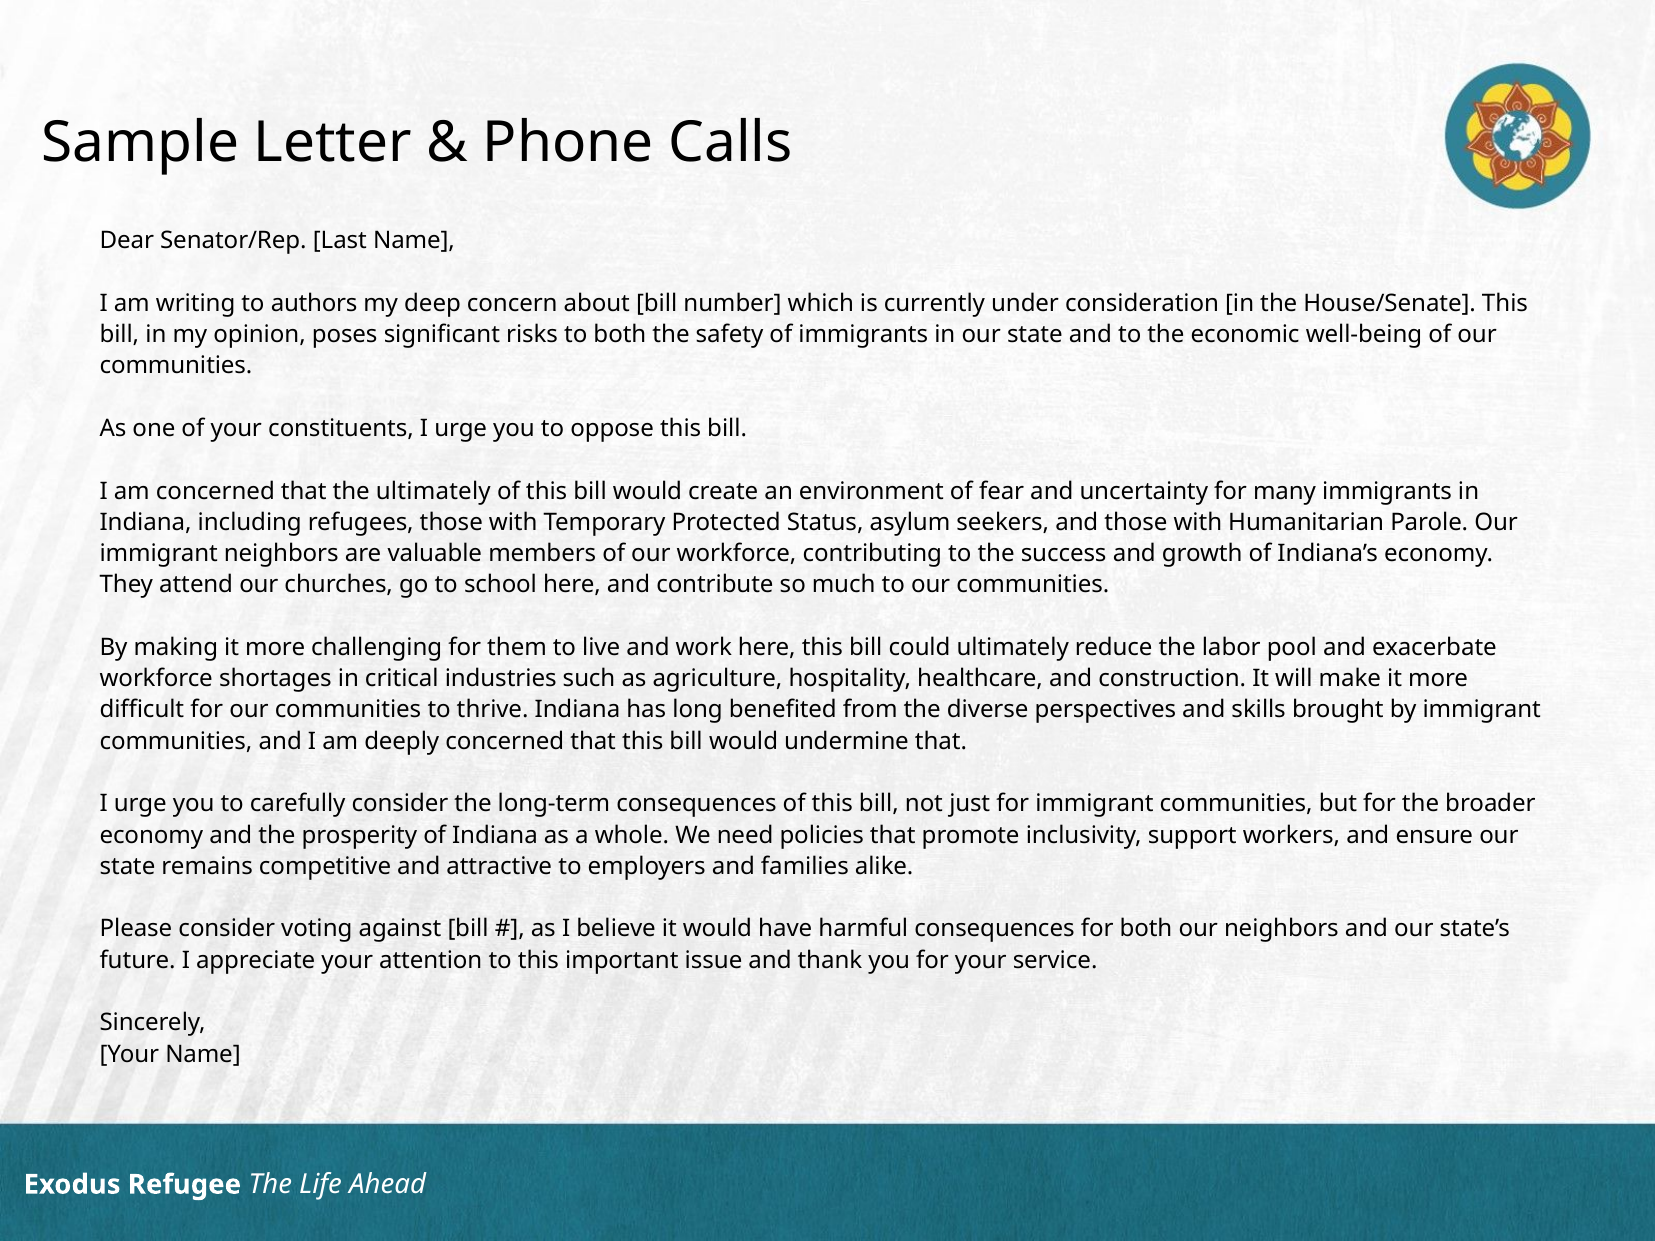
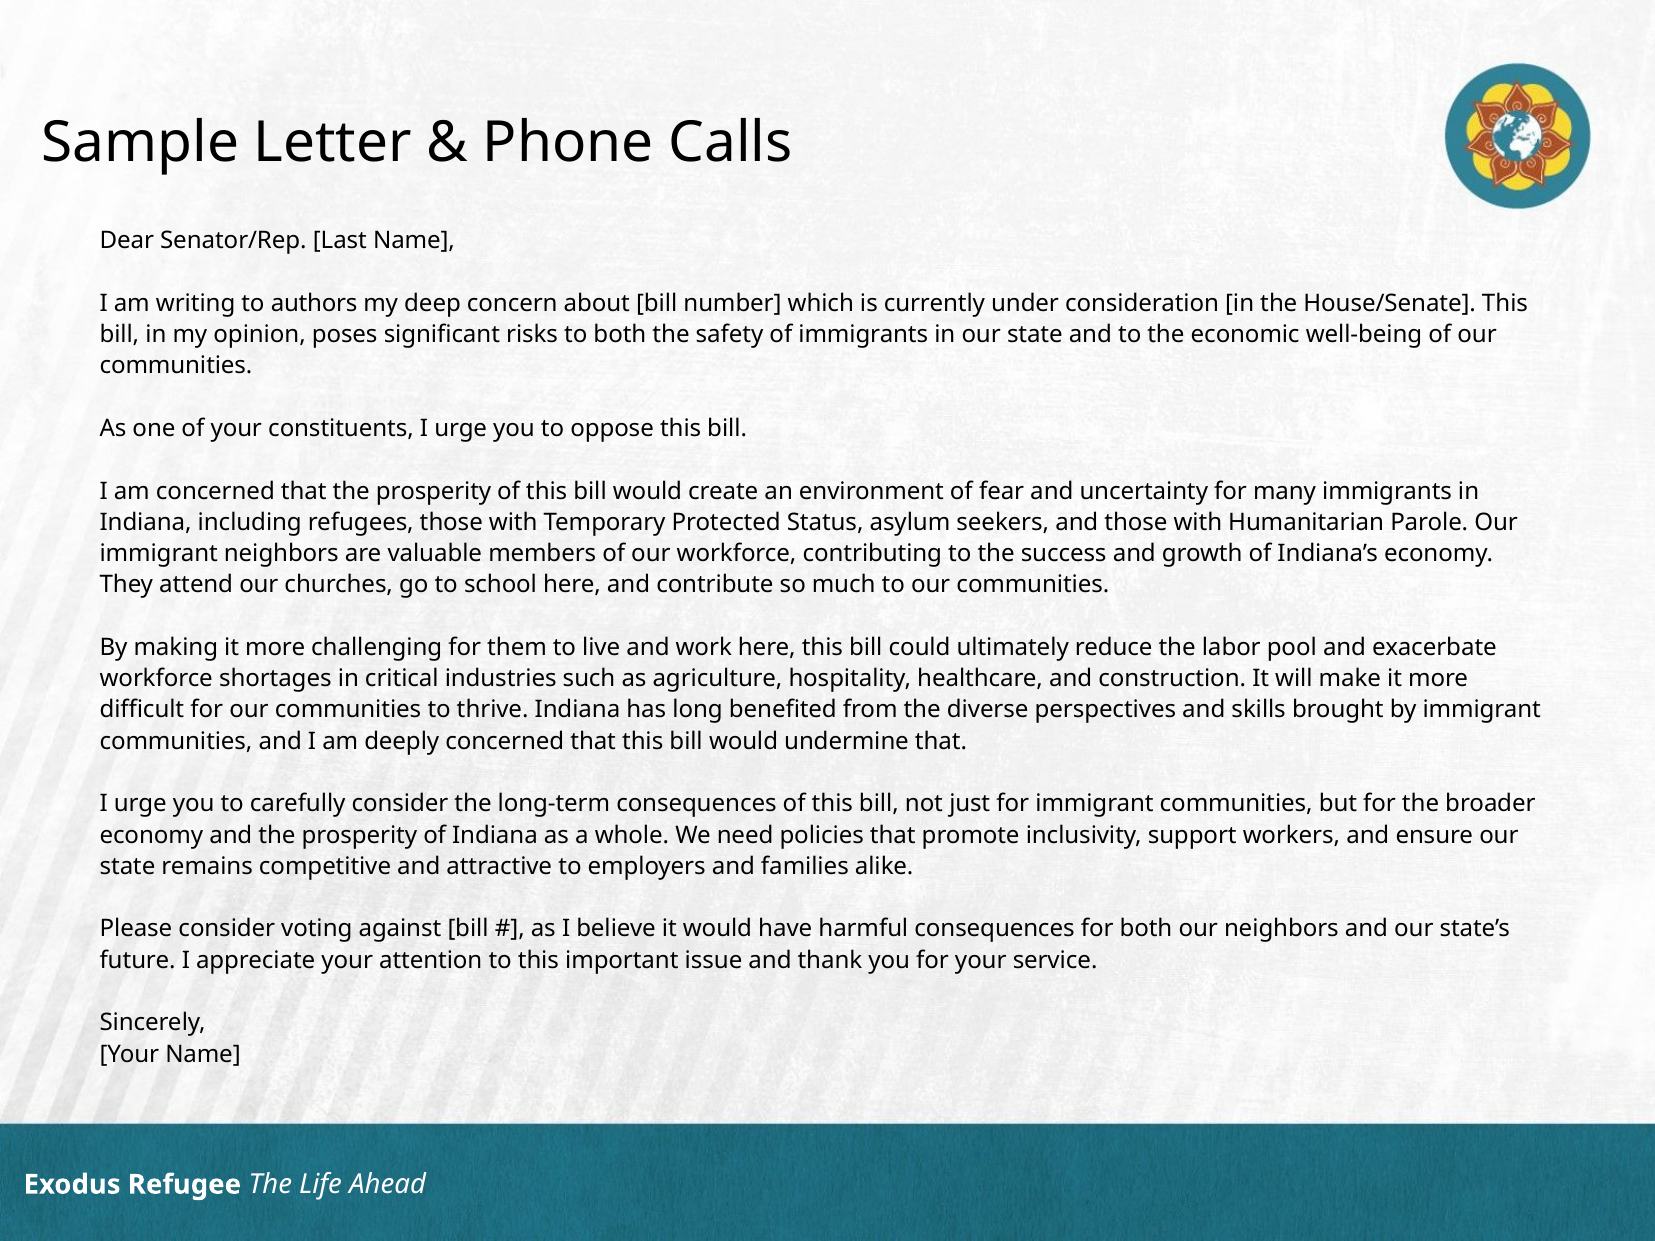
that the ultimately: ultimately -> prosperity
